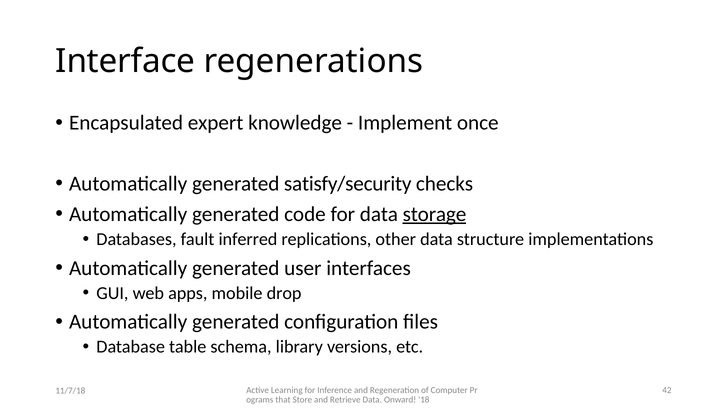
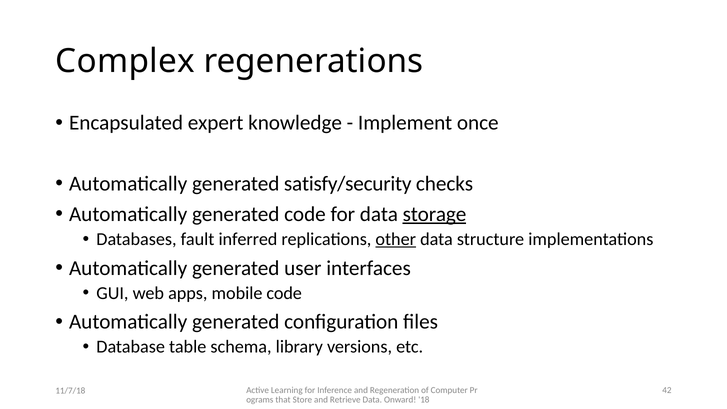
Interface: Interface -> Complex
other underline: none -> present
mobile drop: drop -> code
